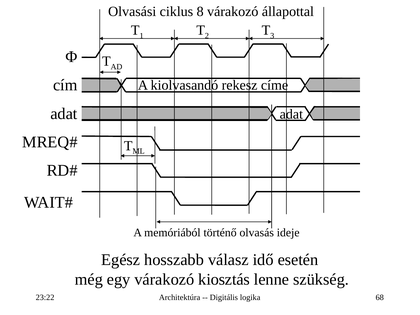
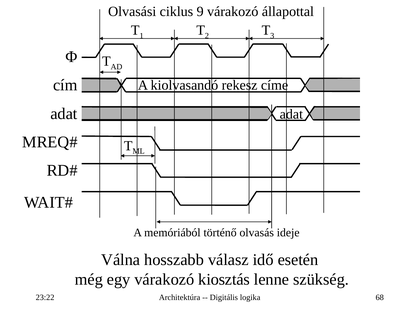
8: 8 -> 9
Egész: Egész -> Válna
